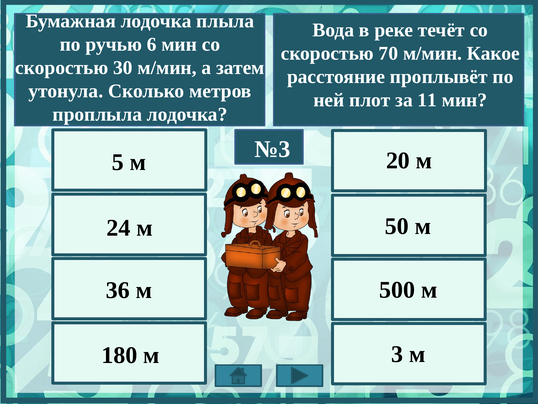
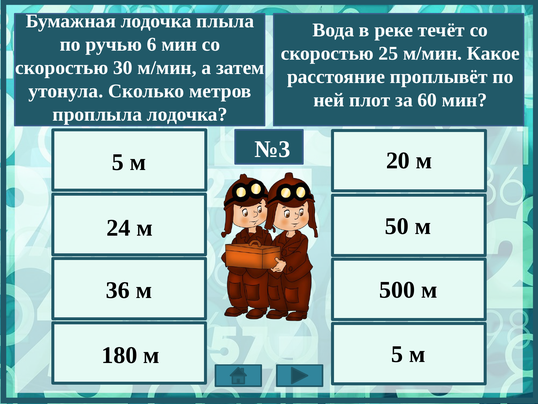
70: 70 -> 25
11: 11 -> 60
м 3: 3 -> 5
